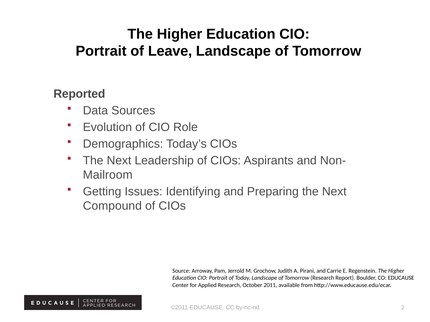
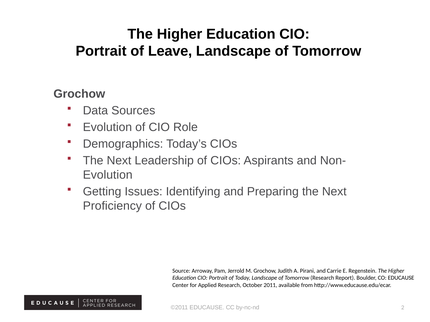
Reported at (79, 94): Reported -> Grochow
Mailroom at (108, 175): Mailroom -> Evolution
Compound: Compound -> Proficiency
